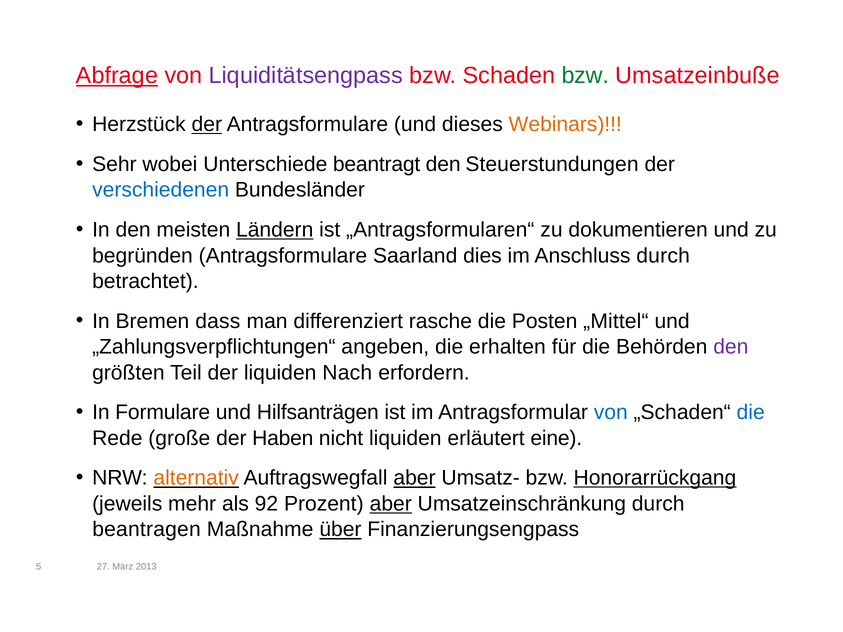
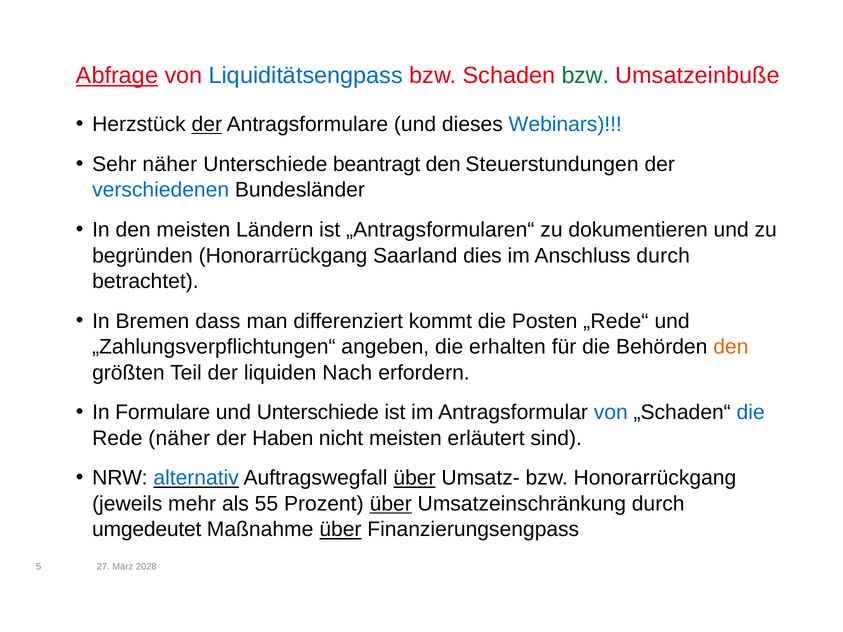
Liquiditätsengpass colour: purple -> blue
Webinars colour: orange -> blue
Sehr wobei: wobei -> näher
Ländern underline: present -> none
begründen Antragsformulare: Antragsformulare -> Honorarrückgang
rasche: rasche -> kommt
„Mittel“: „Mittel“ -> „Rede“
den at (731, 347) colour: purple -> orange
und Hilfsanträgen: Hilfsanträgen -> Unterschiede
Rede große: große -> näher
nicht liquiden: liquiden -> meisten
eine: eine -> sind
alternativ colour: orange -> blue
Auftragswegfall aber: aber -> über
Honorarrückgang at (655, 478) underline: present -> none
92: 92 -> 55
Prozent aber: aber -> über
beantragen: beantragen -> umgedeutet
2013: 2013 -> 2028
